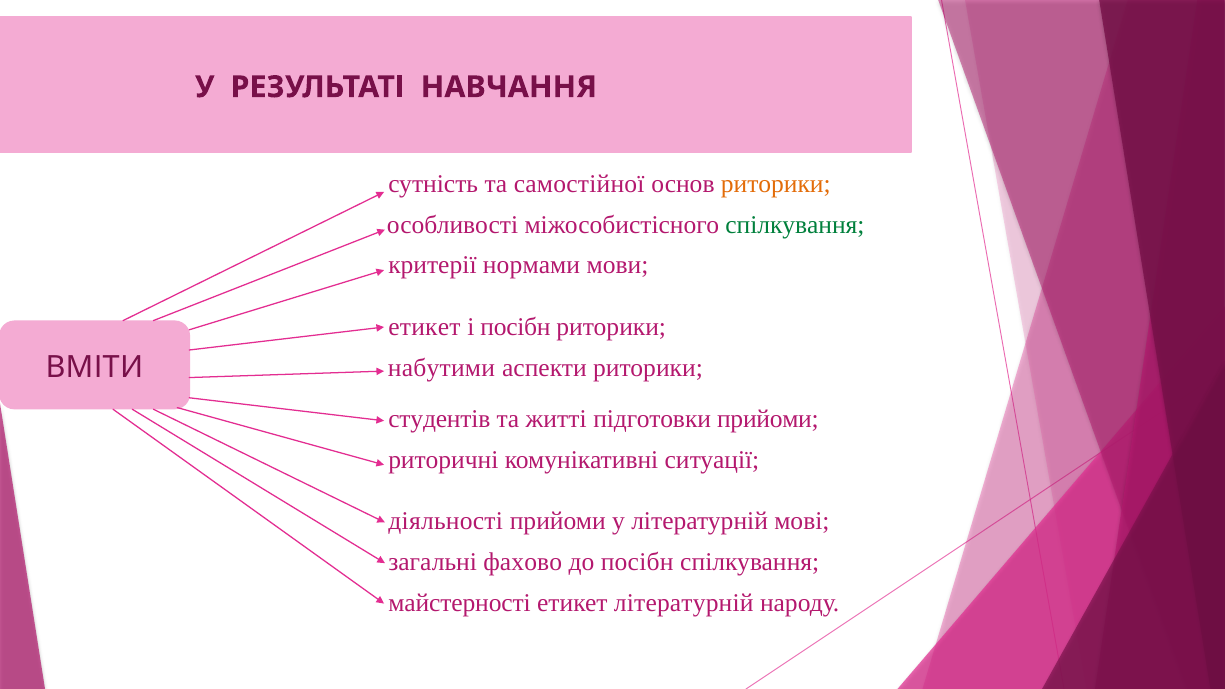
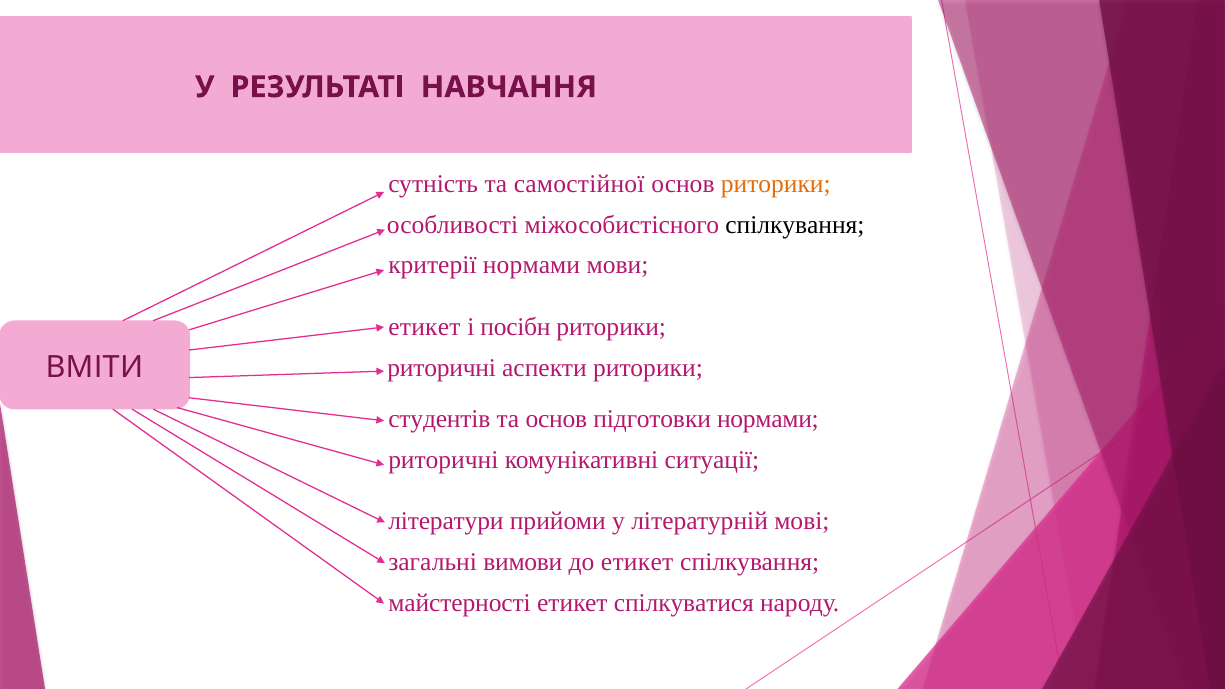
спілкування at (795, 225) colour: green -> black
набутими at (441, 368): набутими -> риторичні
та житті: житті -> основ
підготовки прийоми: прийоми -> нормами
діяльності: діяльності -> літератури
фахово: фахово -> вимови
до посібн: посібн -> етикет
етикет літературній: літературній -> спілкуватися
